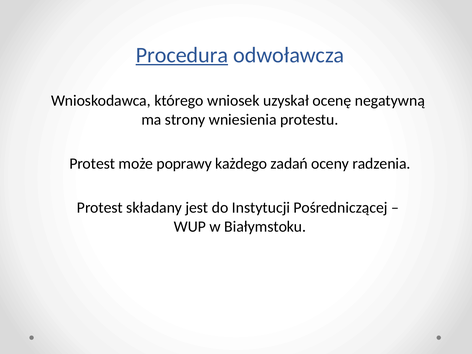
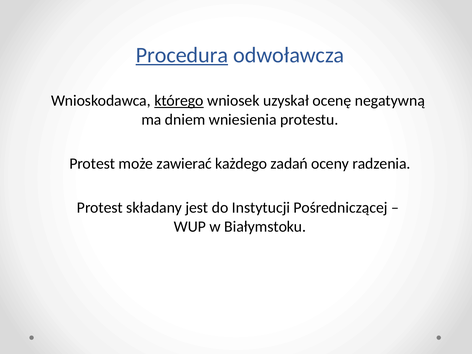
którego underline: none -> present
strony: strony -> dniem
poprawy: poprawy -> zawierać
